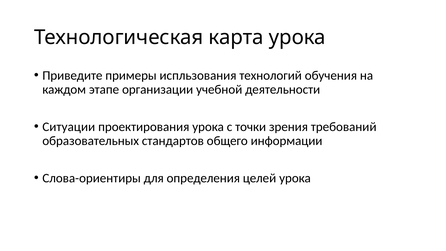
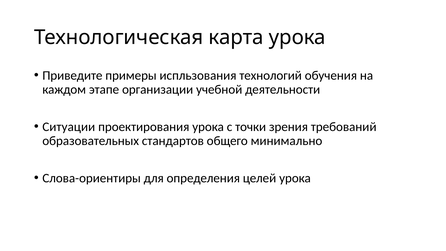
информации: информации -> минимально
